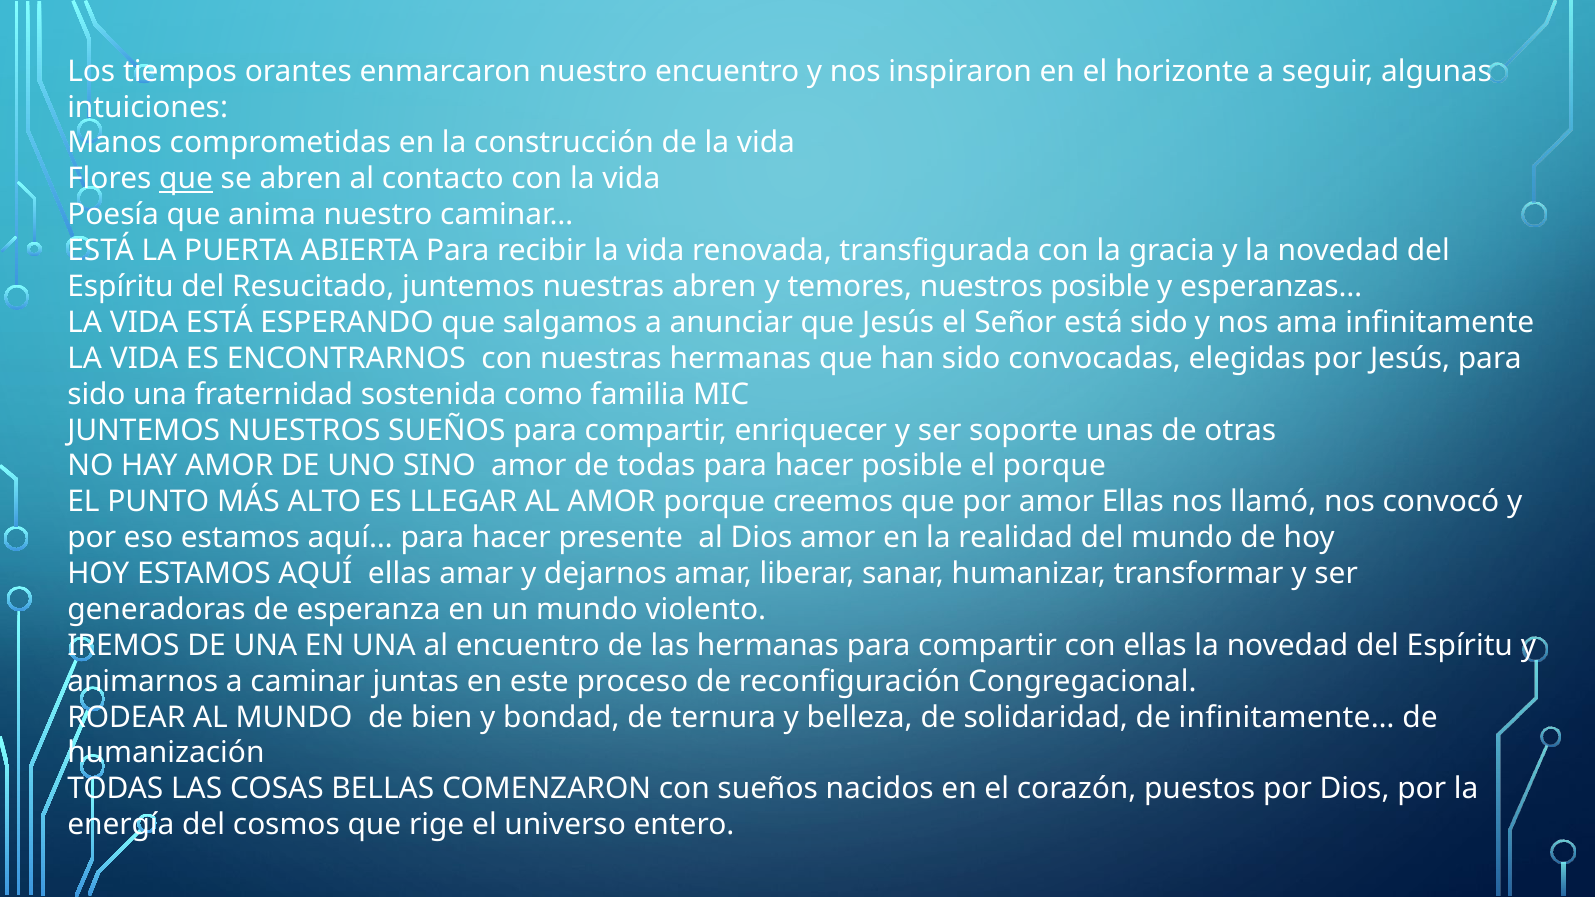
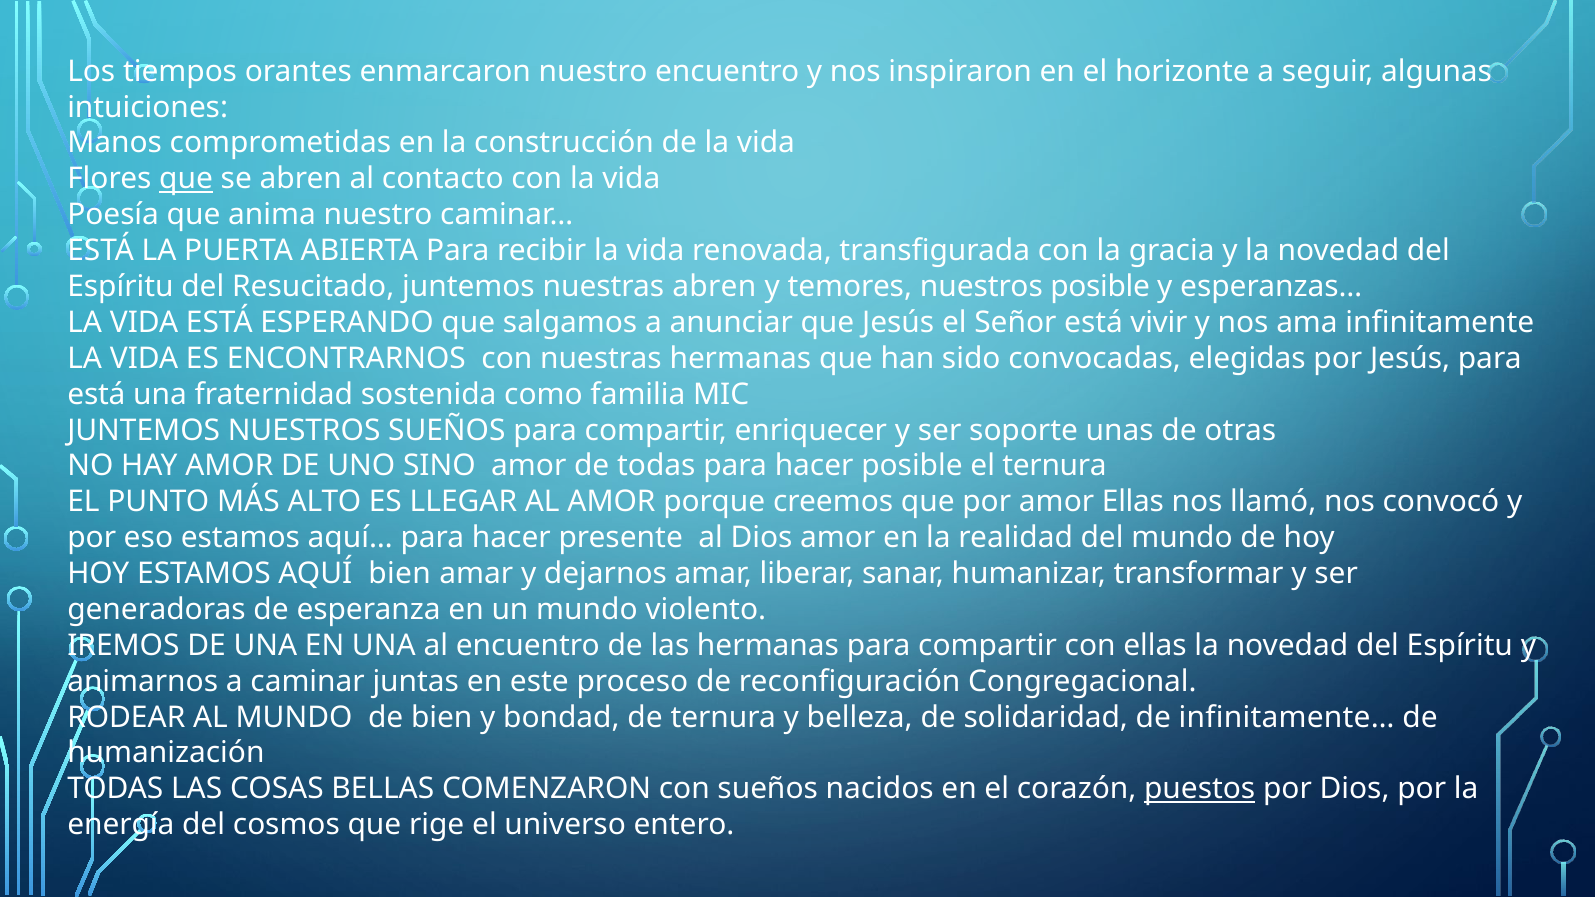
está sido: sido -> vivir
sido at (96, 394): sido -> está
el porque: porque -> ternura
AQUÍ ellas: ellas -> bien
puestos underline: none -> present
